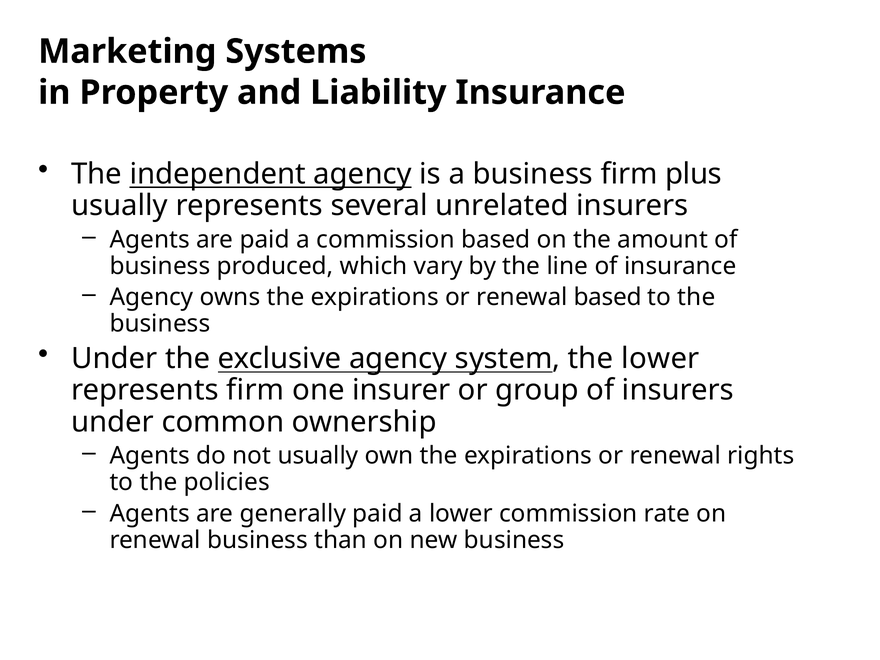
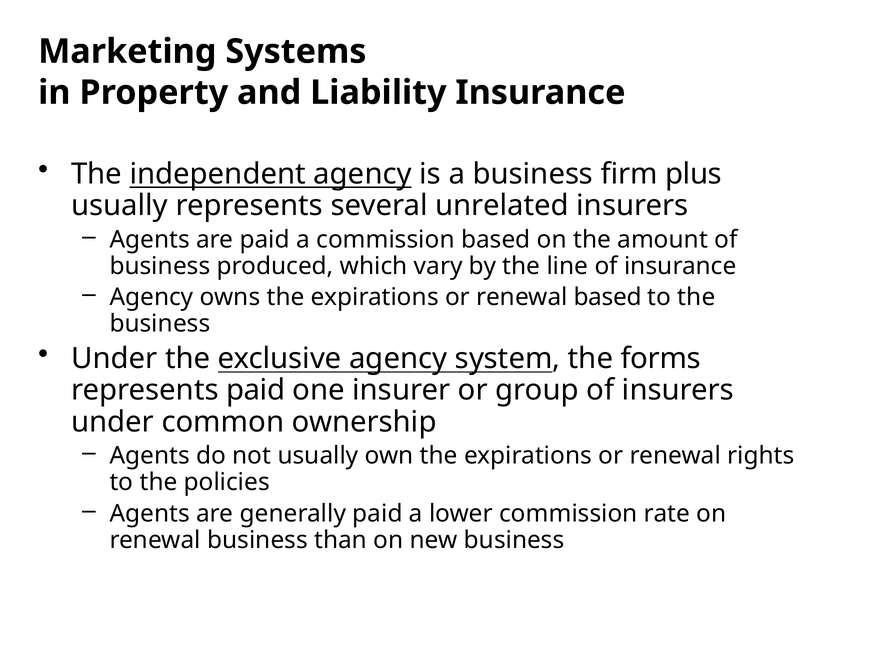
the lower: lower -> forms
represents firm: firm -> paid
